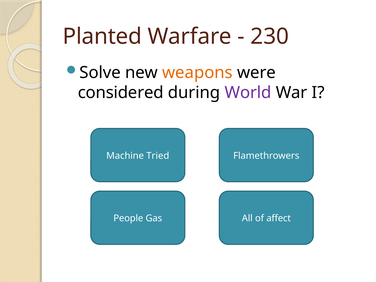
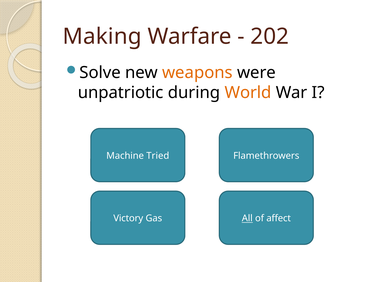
Planted: Planted -> Making
230: 230 -> 202
considered: considered -> unpatriotic
World colour: purple -> orange
People: People -> Victory
All underline: none -> present
